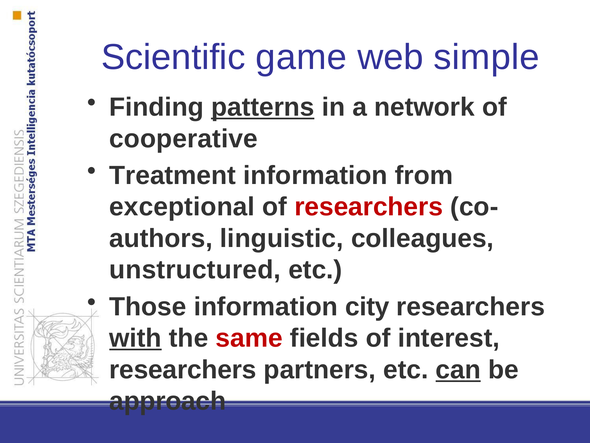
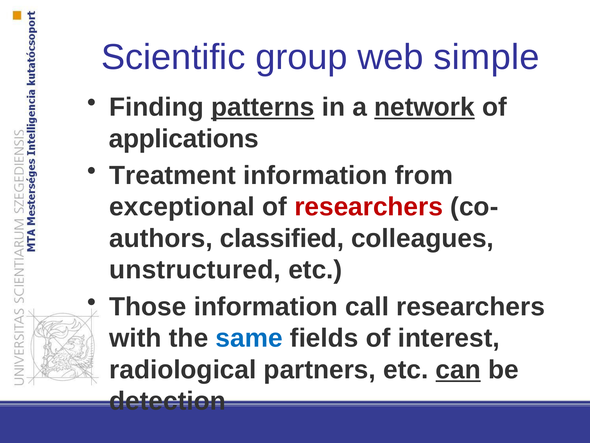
game: game -> group
network underline: none -> present
cooperative: cooperative -> applications
linguistic: linguistic -> classified
city: city -> call
with underline: present -> none
same colour: red -> blue
researchers at (183, 369): researchers -> radiological
approach: approach -> detection
